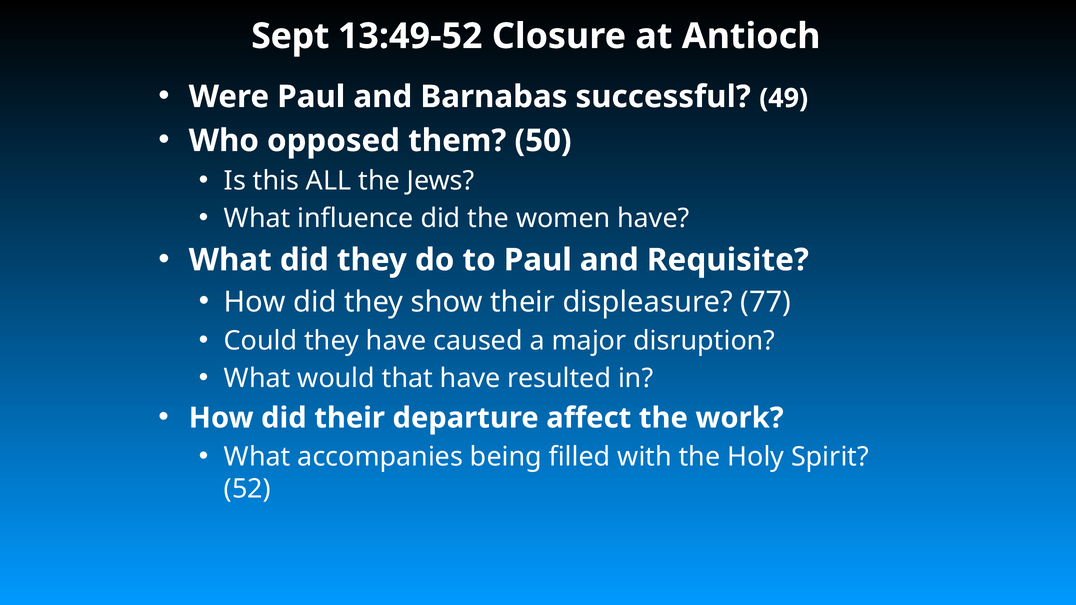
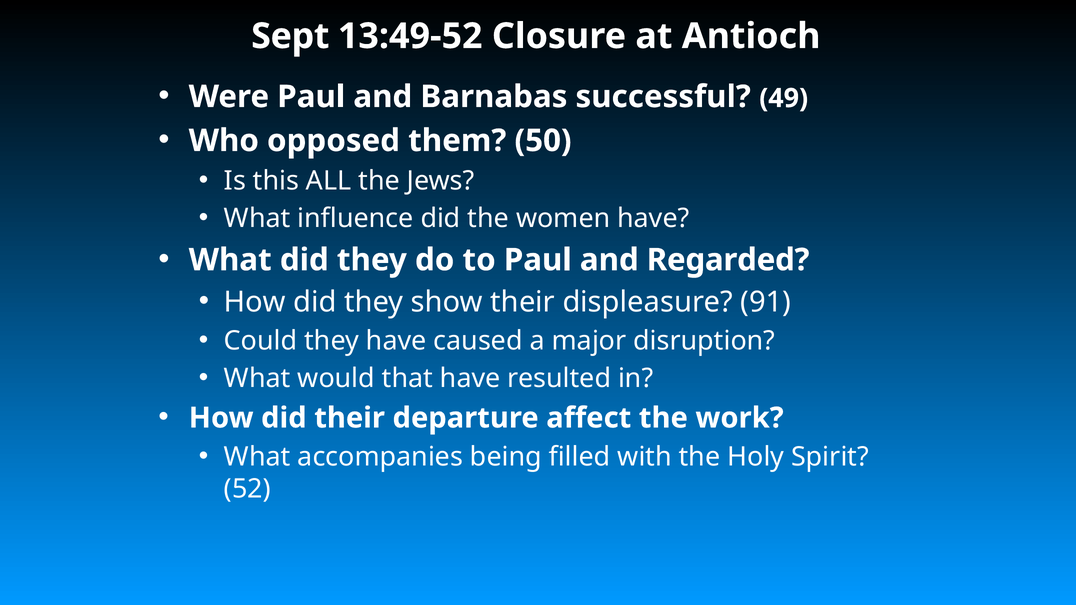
Requisite: Requisite -> Regarded
77: 77 -> 91
